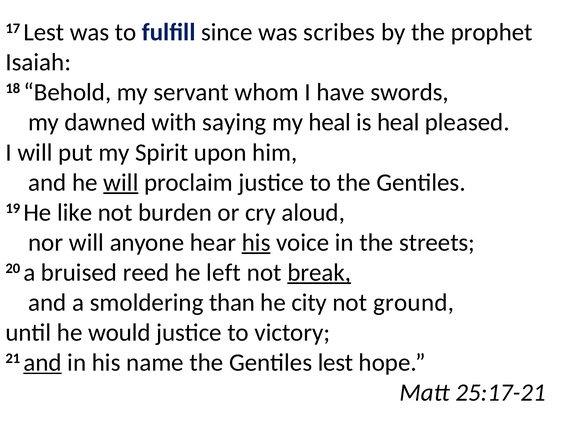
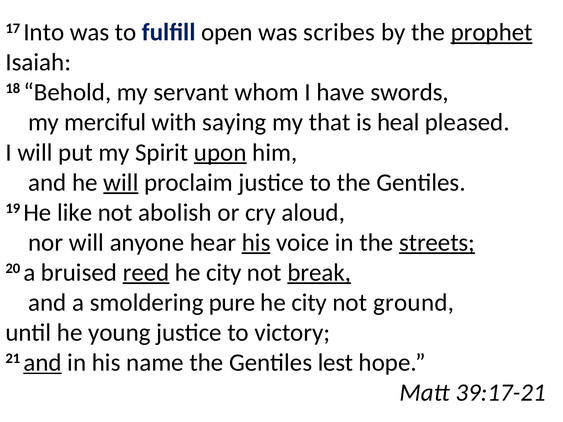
17 Lest: Lest -> Into
since: since -> open
prophet underline: none -> present
dawned: dawned -> merciful
my heal: heal -> that
upon underline: none -> present
burden: burden -> abolish
streets underline: none -> present
reed underline: none -> present
left at (224, 273): left -> city
than: than -> pure
would: would -> young
25:17-21: 25:17-21 -> 39:17-21
